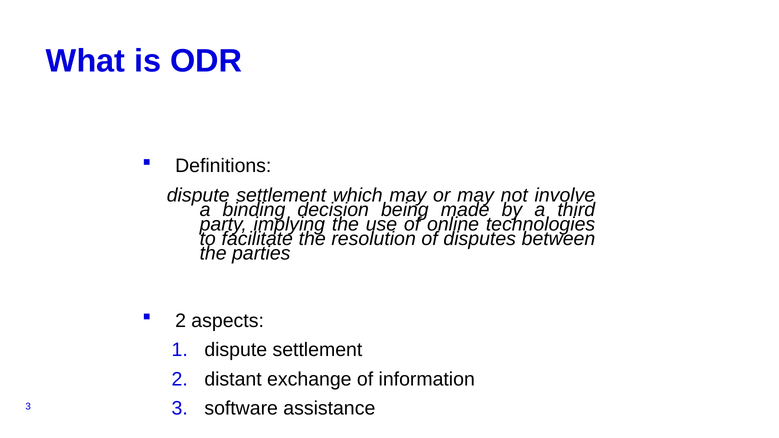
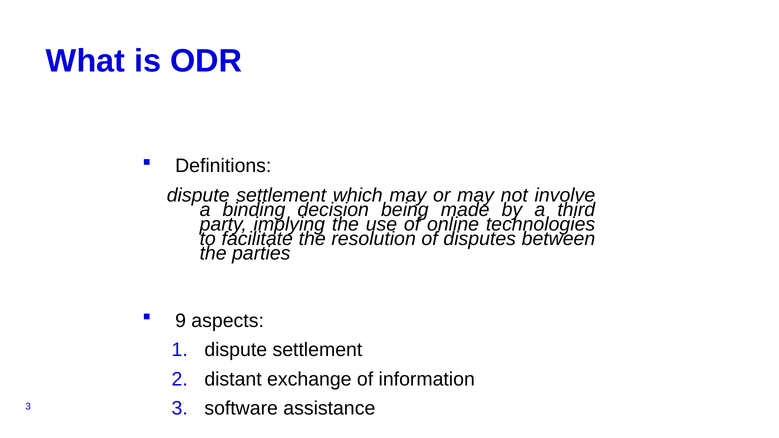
2 at (181, 321): 2 -> 9
